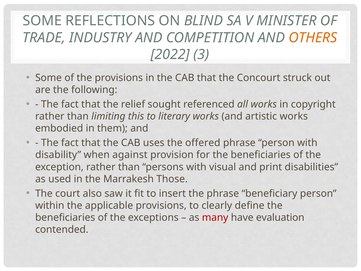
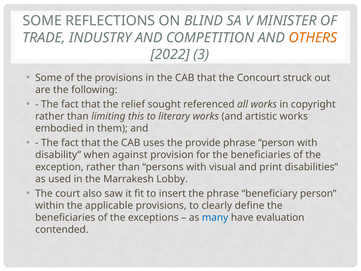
offered: offered -> provide
Those: Those -> Lobby
many colour: red -> blue
